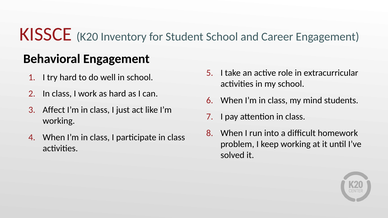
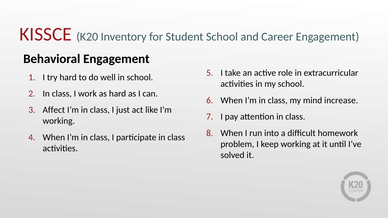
students: students -> increase
